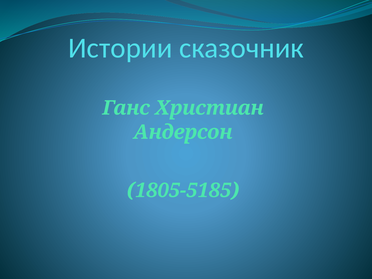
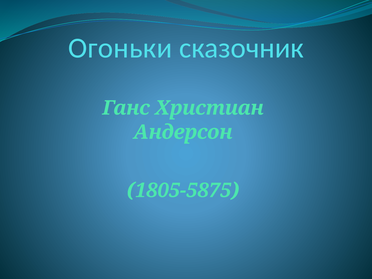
Истории: Истории -> Огоньки
1805-5185: 1805-5185 -> 1805-5875
